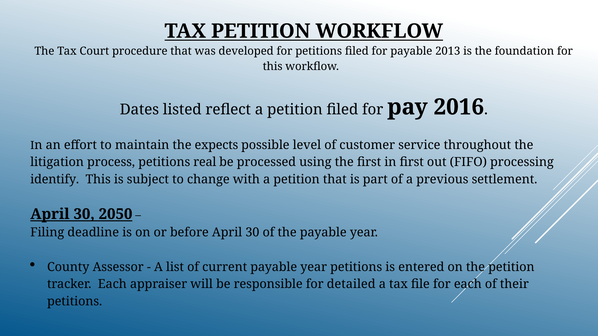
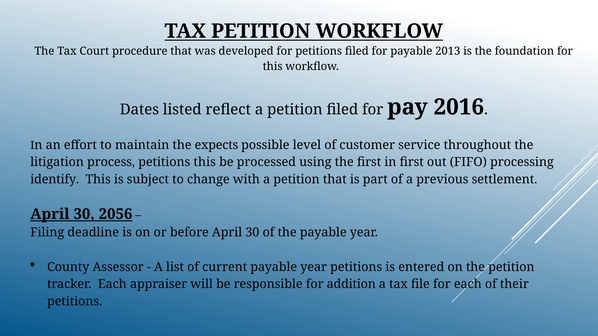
petitions real: real -> this
2050: 2050 -> 2056
detailed: detailed -> addition
